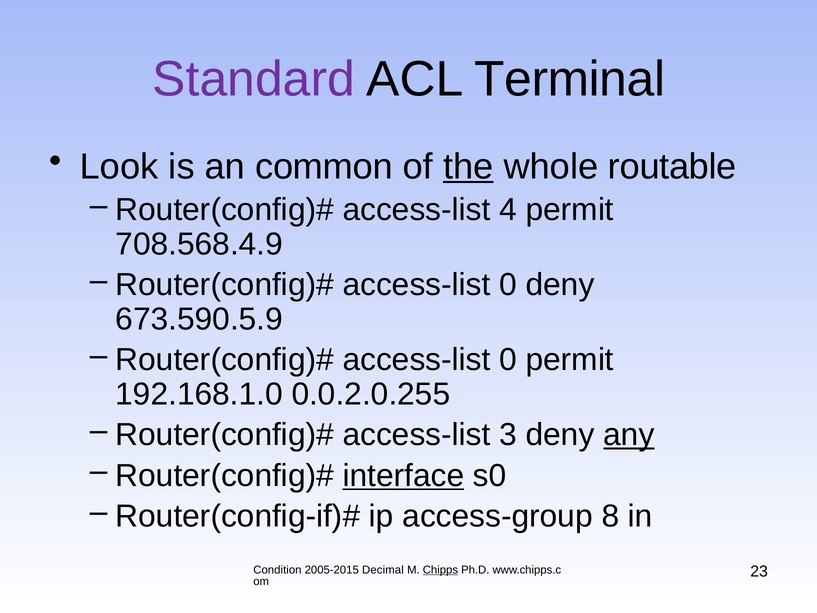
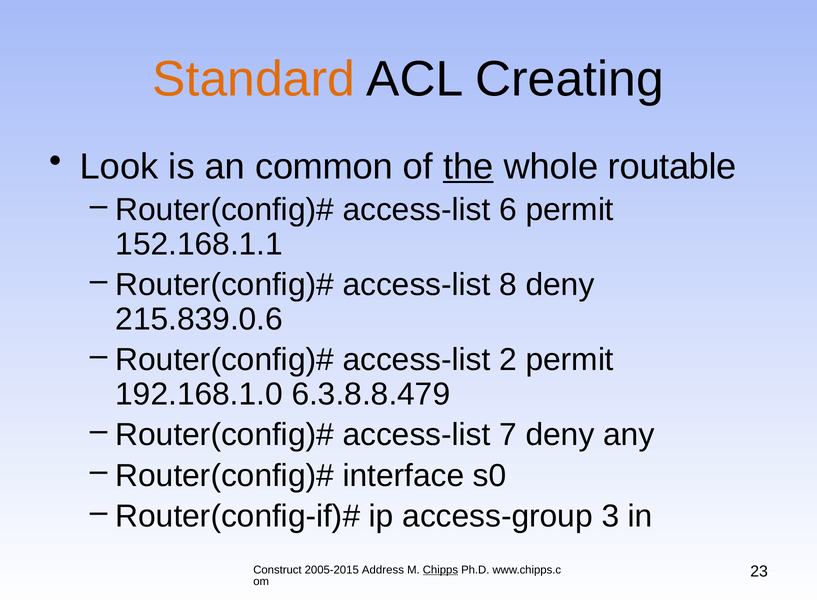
Standard colour: purple -> orange
Terminal: Terminal -> Creating
4: 4 -> 6
708.568.4.9: 708.568.4.9 -> 152.168.1.1
0 at (508, 285): 0 -> 8
673.590.5.9: 673.590.5.9 -> 215.839.0.6
0 at (508, 360): 0 -> 2
0.0.2.0.255: 0.0.2.0.255 -> 6.3.8.8.479
3: 3 -> 7
any underline: present -> none
interface underline: present -> none
8: 8 -> 3
Condition: Condition -> Construct
Decimal: Decimal -> Address
